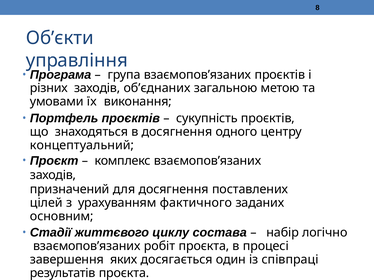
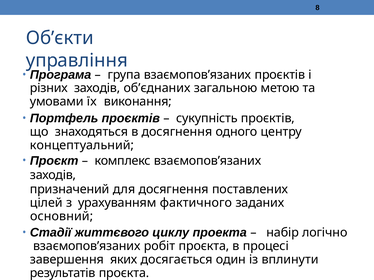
основним: основним -> основний
состава: состава -> проекта
співпраці: співпраці -> вплинути
